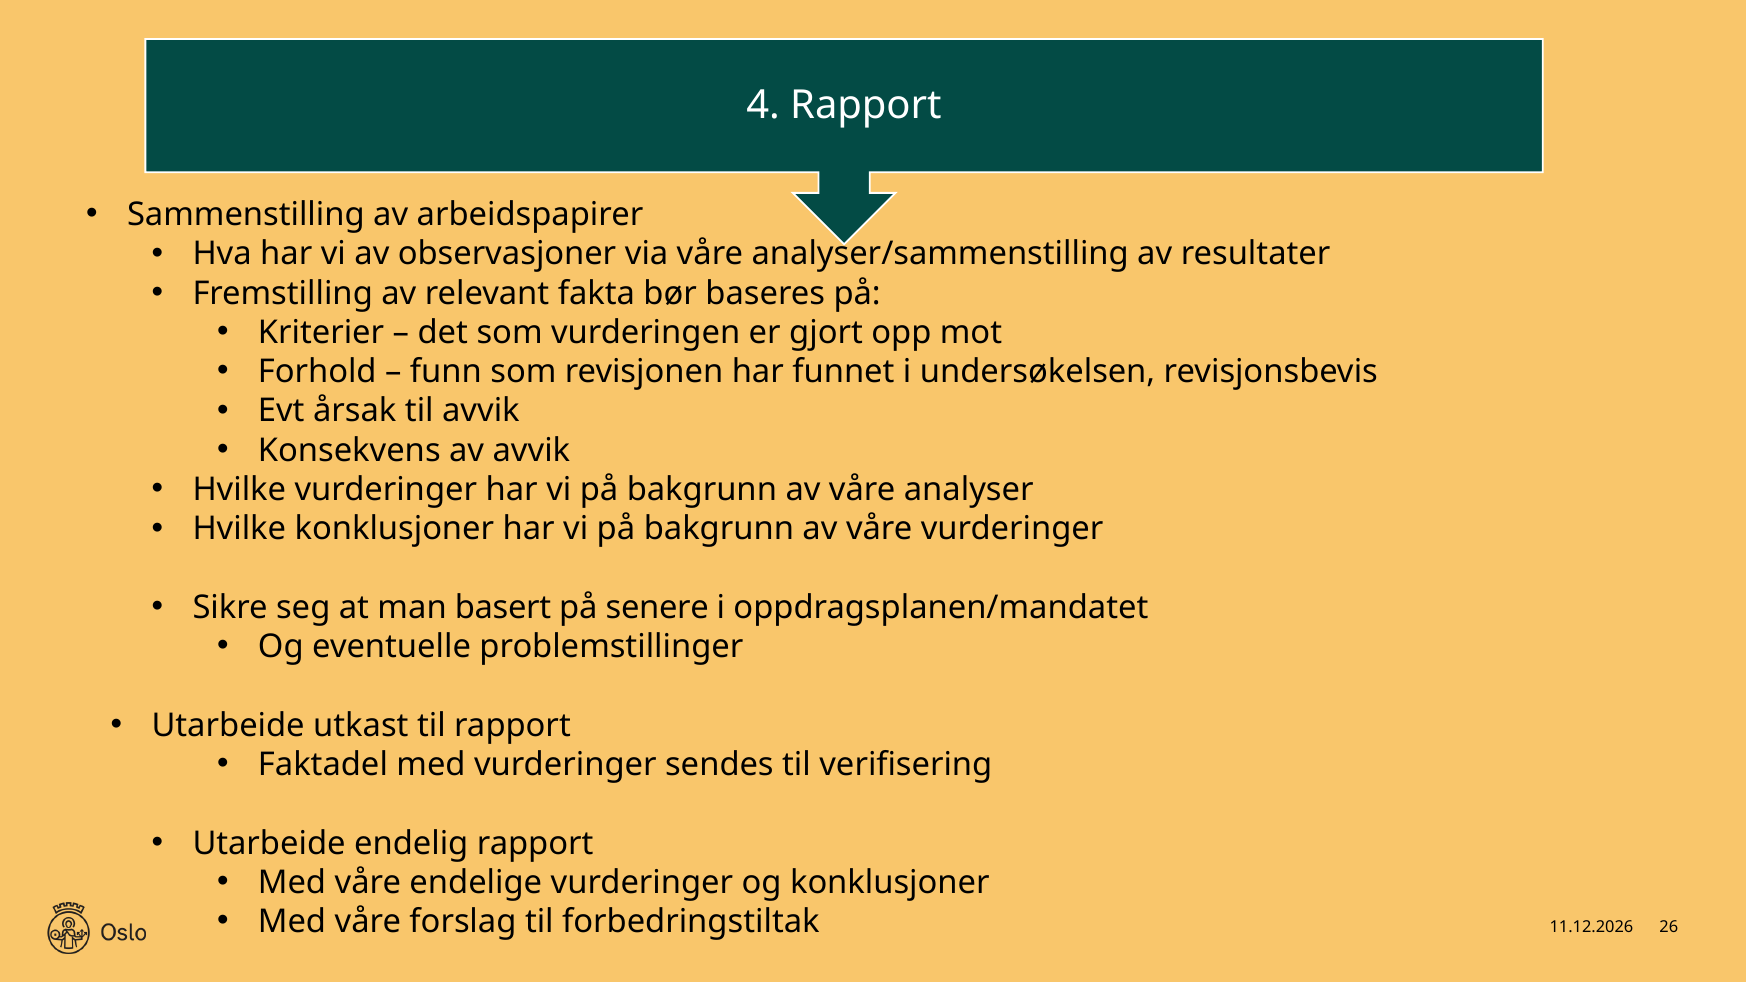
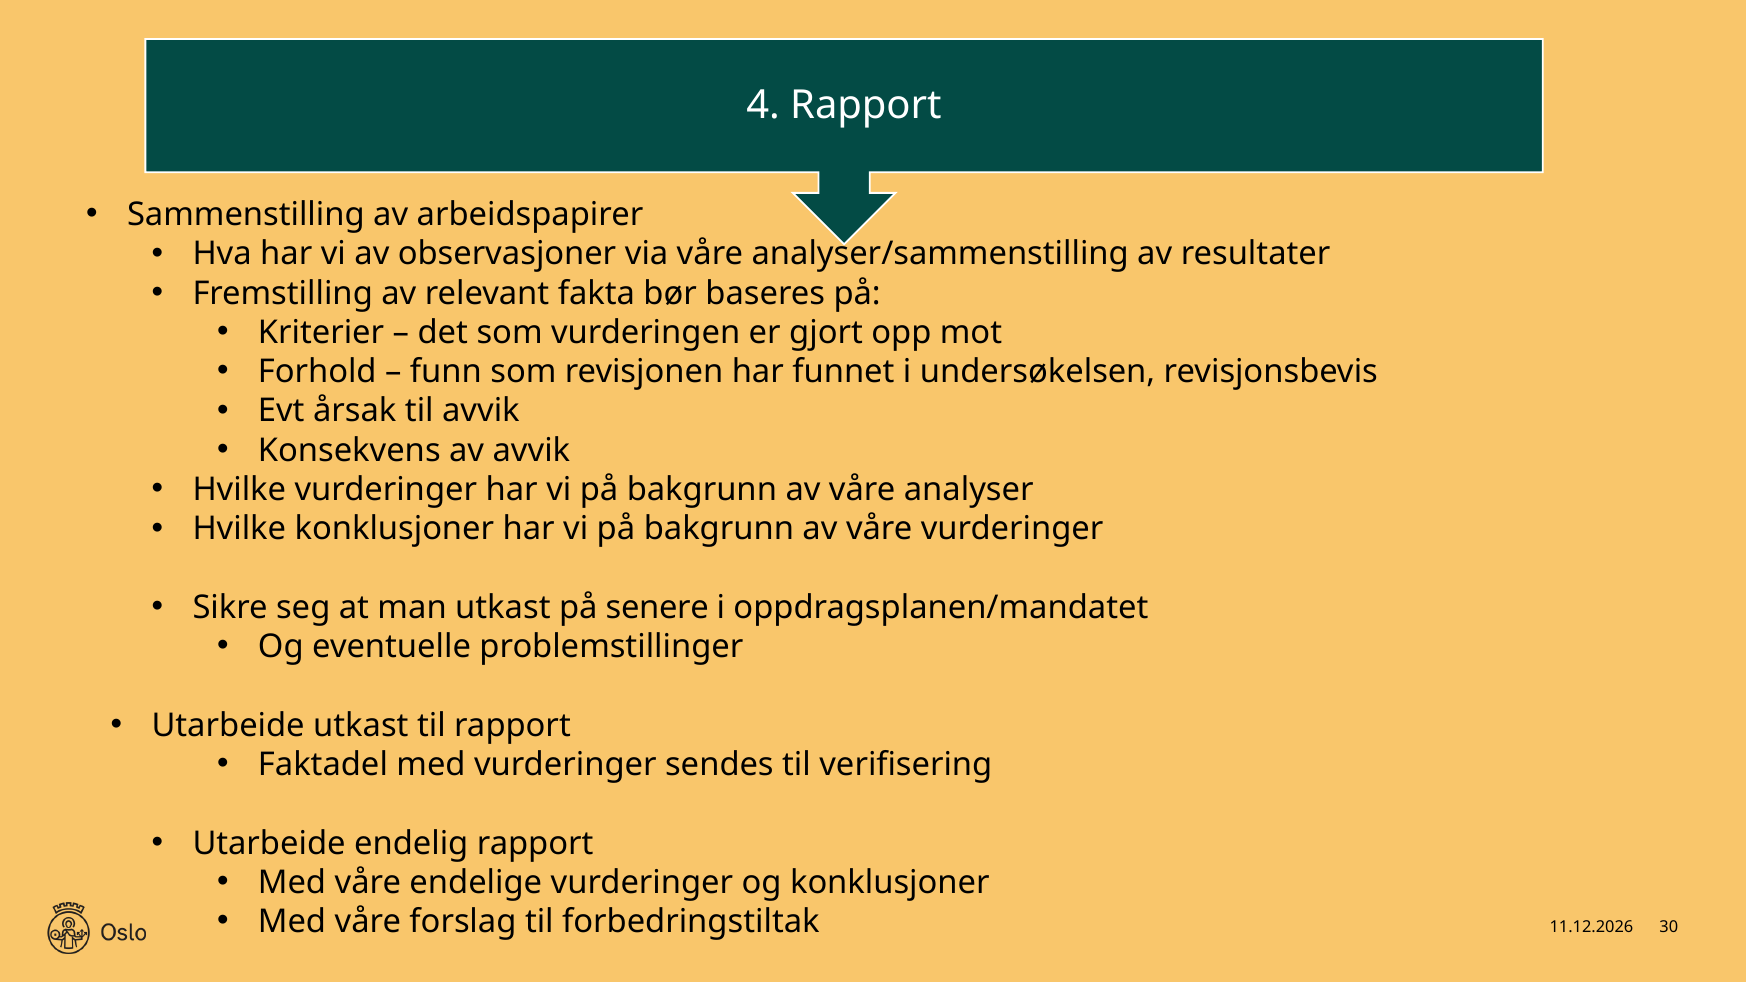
man basert: basert -> utkast
26: 26 -> 30
